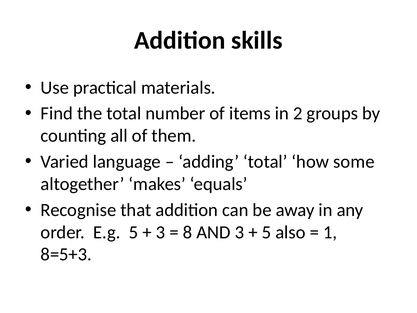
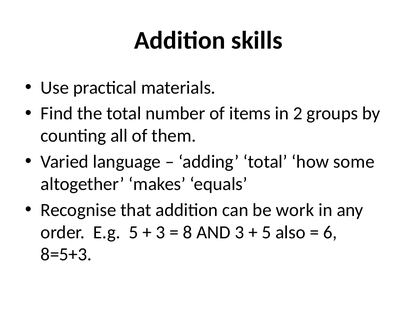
away: away -> work
1: 1 -> 6
